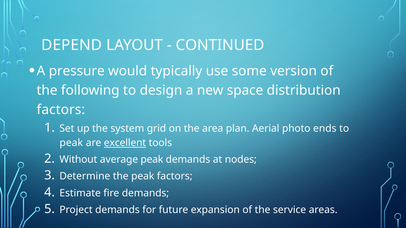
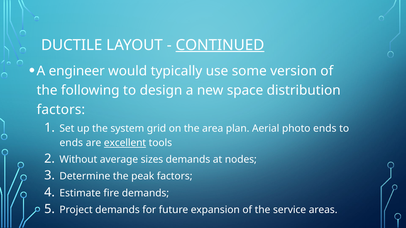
DEPEND: DEPEND -> DUCTILE
CONTINUED underline: none -> present
pressure: pressure -> engineer
peak at (71, 143): peak -> ends
average peak: peak -> sizes
